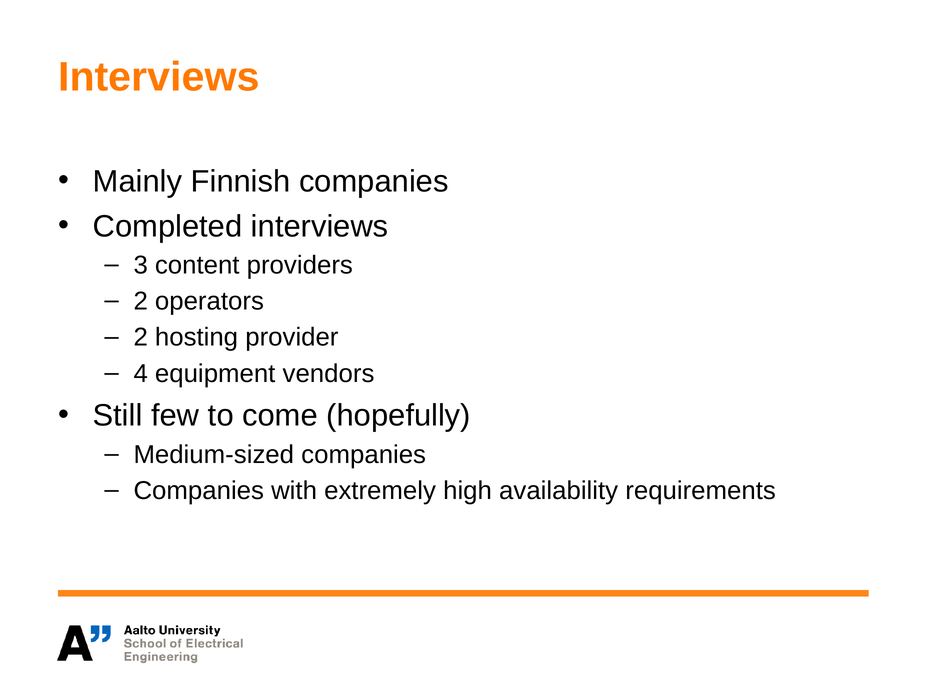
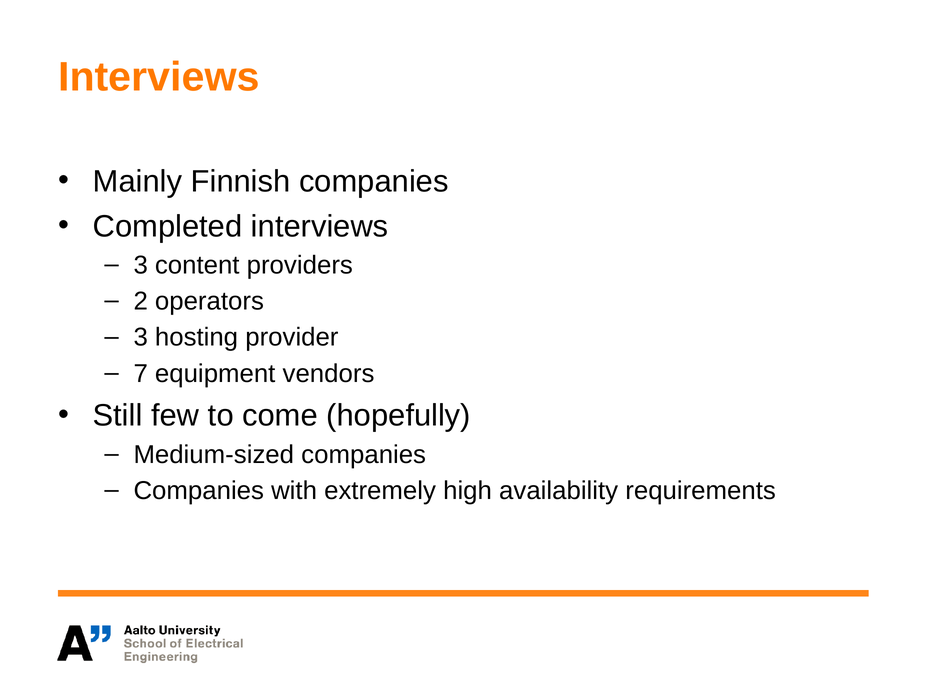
2 at (141, 337): 2 -> 3
4: 4 -> 7
